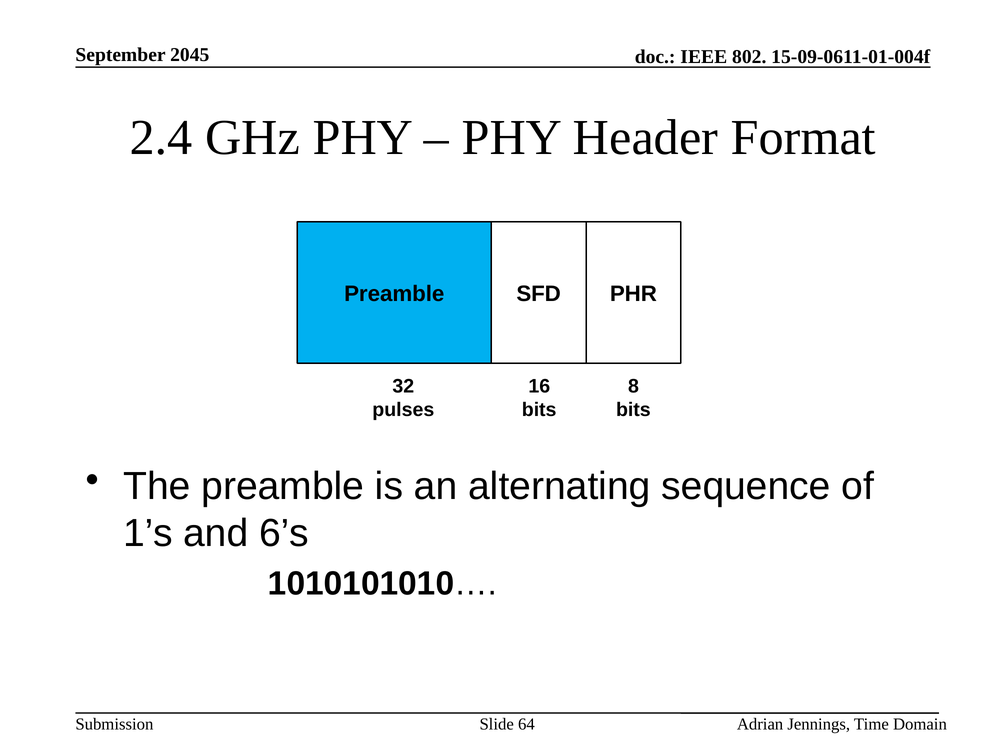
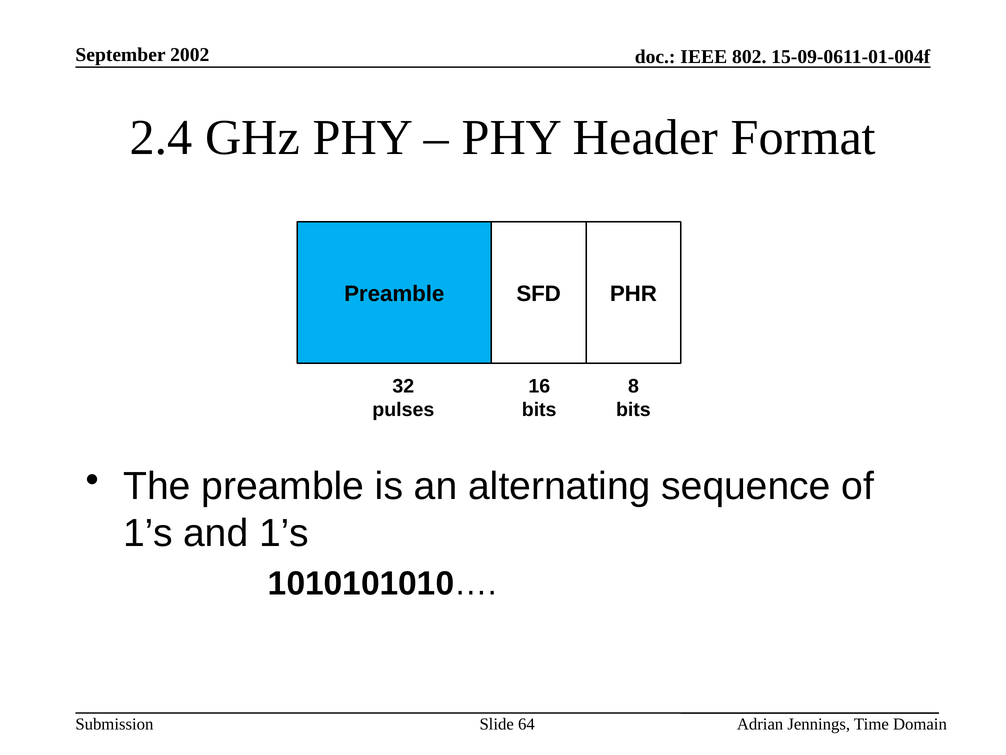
2045: 2045 -> 2002
and 6’s: 6’s -> 1’s
